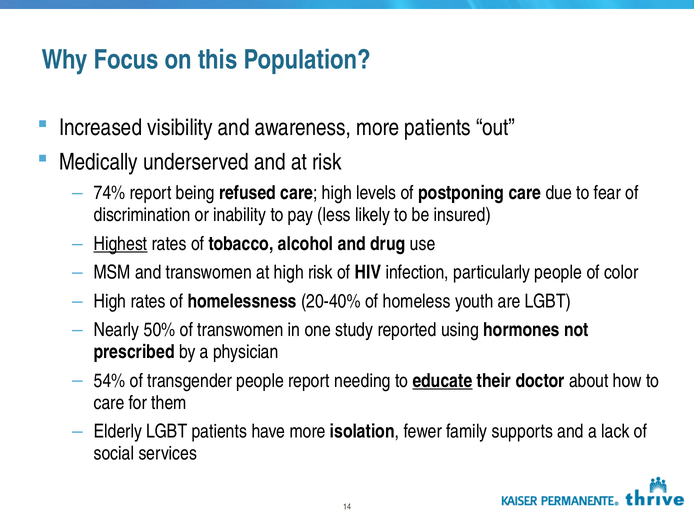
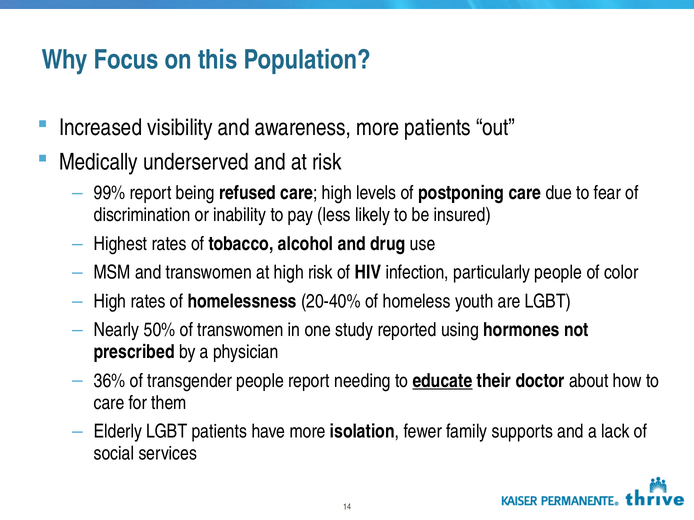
74%: 74% -> 99%
Highest underline: present -> none
54%: 54% -> 36%
